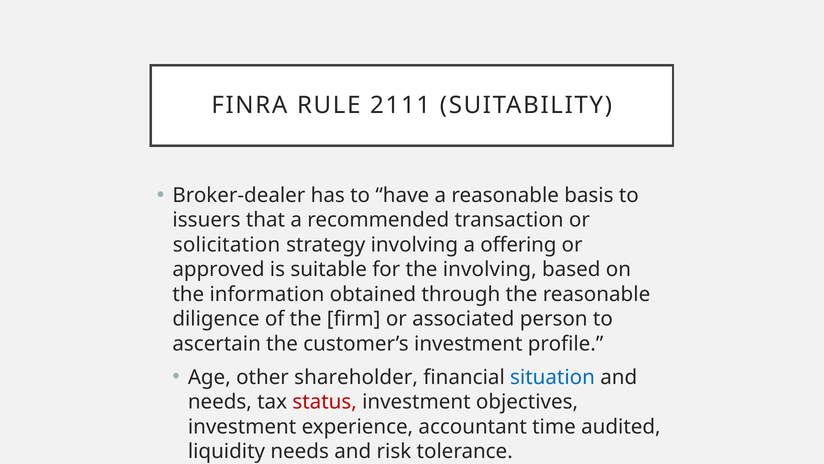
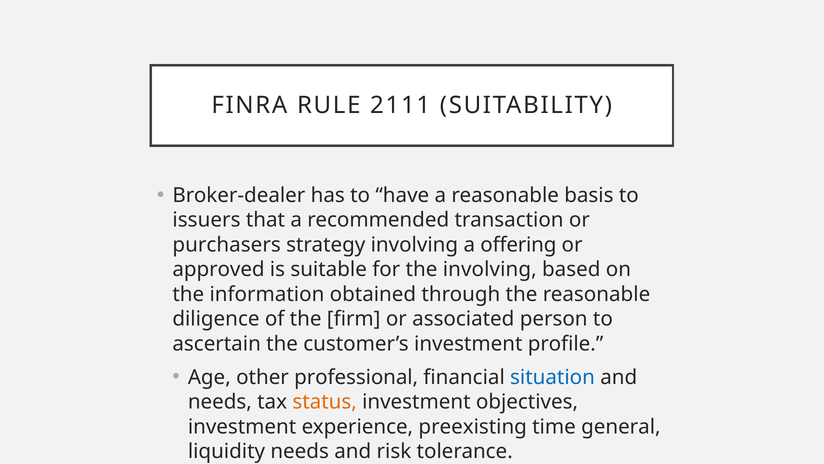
solicitation: solicitation -> purchasers
shareholder: shareholder -> professional
status colour: red -> orange
accountant: accountant -> preexisting
audited: audited -> general
